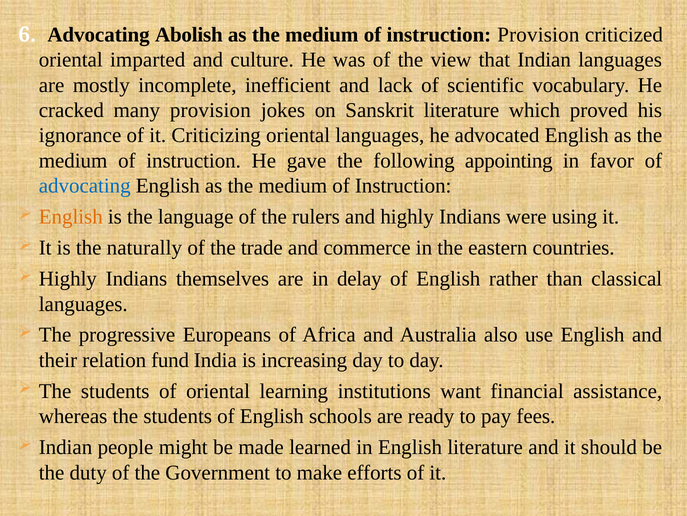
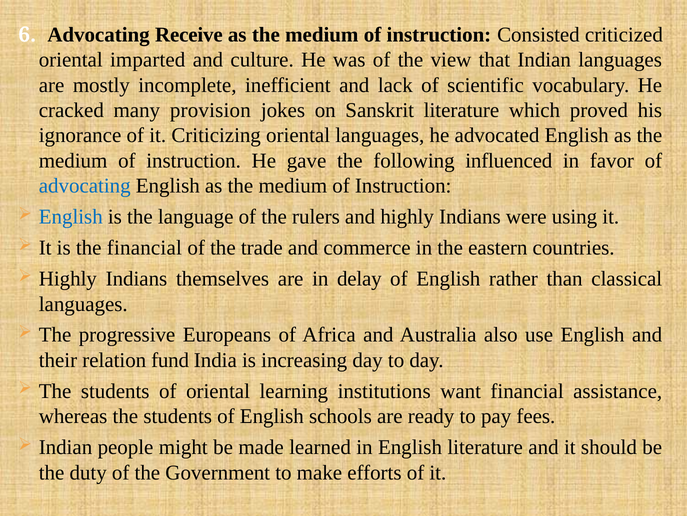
Abolish: Abolish -> Receive
instruction Provision: Provision -> Consisted
appointing: appointing -> influenced
English at (71, 217) colour: orange -> blue
the naturally: naturally -> financial
